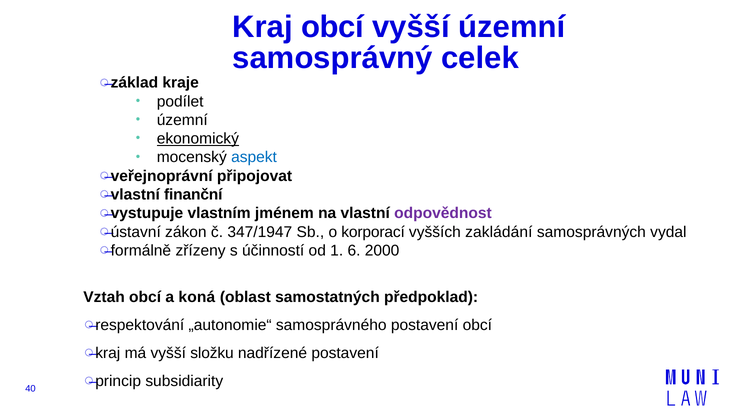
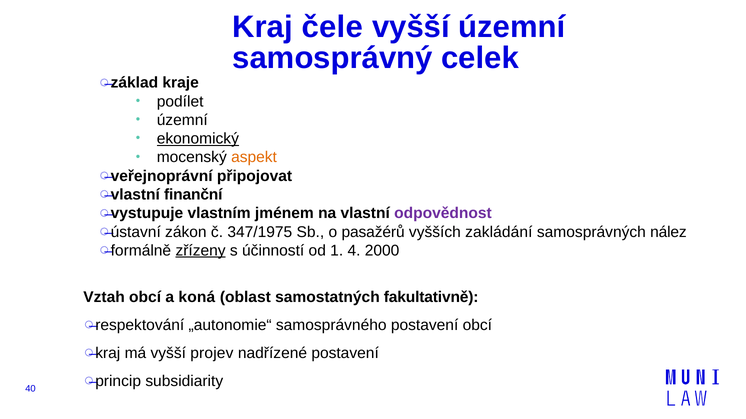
Kraj obcí: obcí -> čele
aspekt colour: blue -> orange
347/1947: 347/1947 -> 347/1975
korporací: korporací -> pasažérů
vydal: vydal -> nález
zřízeny underline: none -> present
6: 6 -> 4
předpoklad: předpoklad -> fakultativně
složku: složku -> projev
